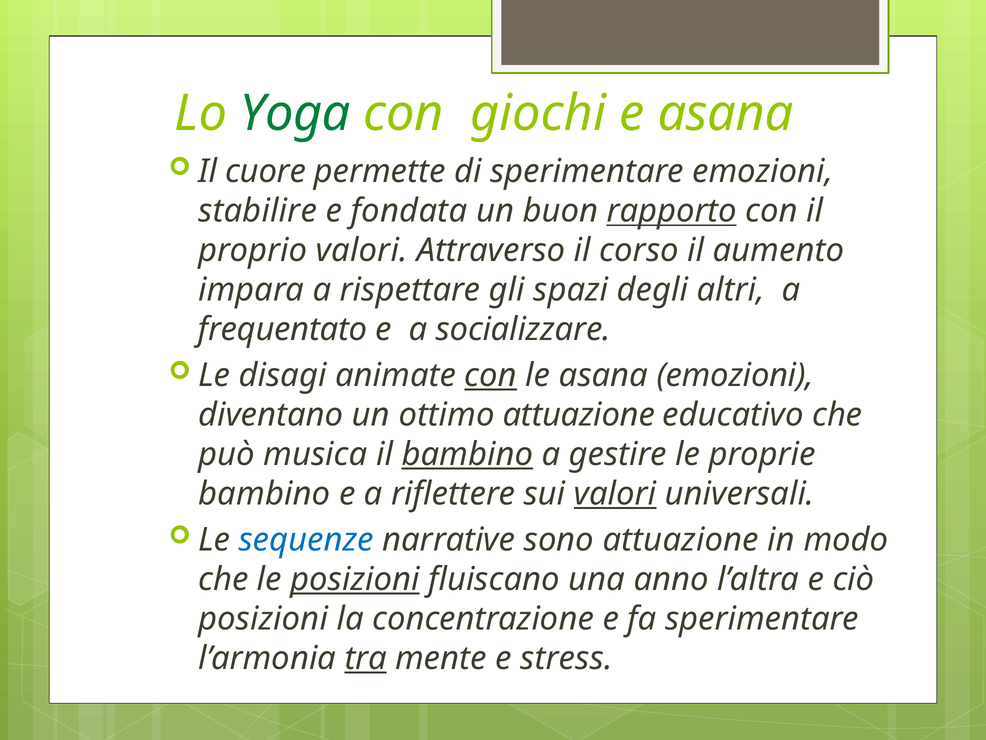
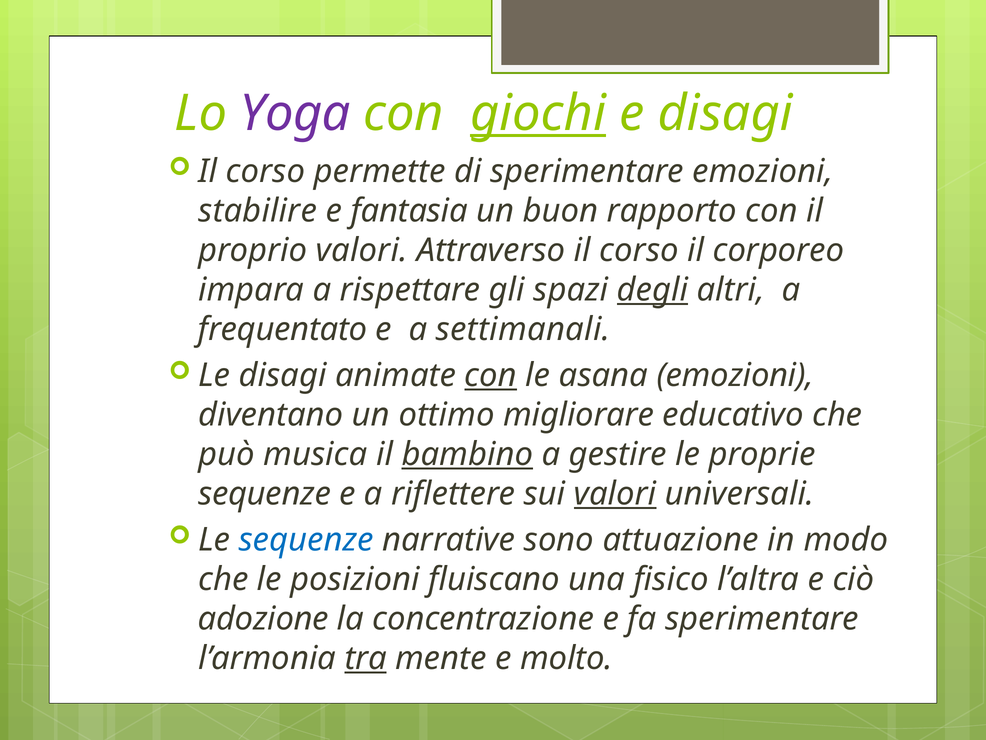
Yoga colour: green -> purple
giochi underline: none -> present
e asana: asana -> disagi
cuore at (266, 172): cuore -> corso
fondata: fondata -> fantasia
rapporto underline: present -> none
aumento: aumento -> corporeo
degli underline: none -> present
socializzare: socializzare -> settimanali
ottimo attuazione: attuazione -> migliorare
bambino at (264, 494): bambino -> sequenze
posizioni at (355, 579) underline: present -> none
anno: anno -> fisico
posizioni at (263, 618): posizioni -> adozione
stress: stress -> molto
